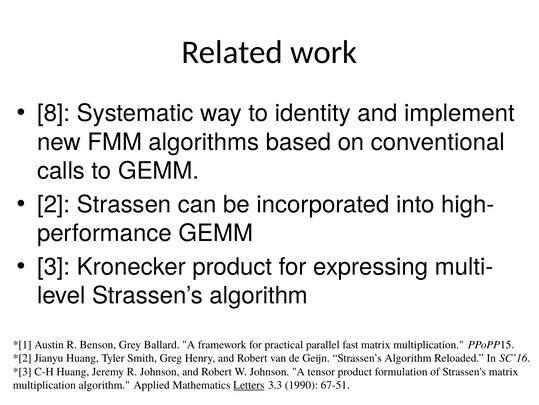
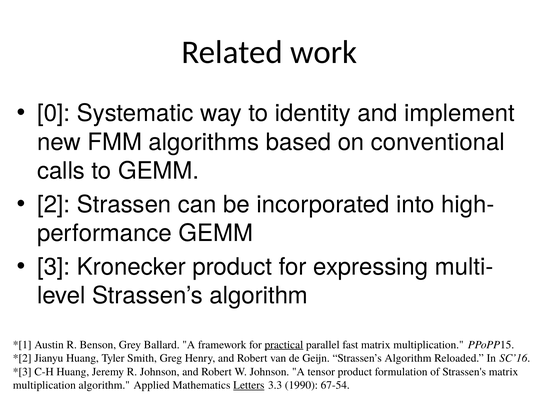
8: 8 -> 0
practical underline: none -> present
67-51: 67-51 -> 67-54
